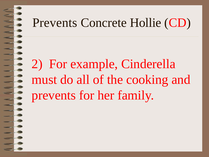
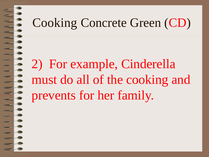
Prevents at (55, 23): Prevents -> Cooking
Hollie: Hollie -> Green
